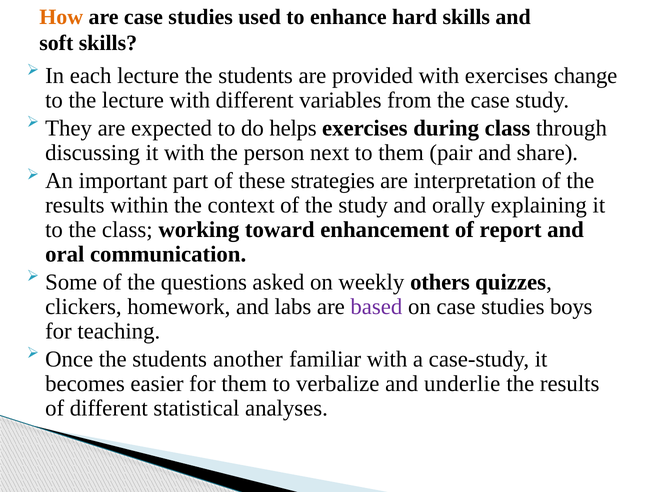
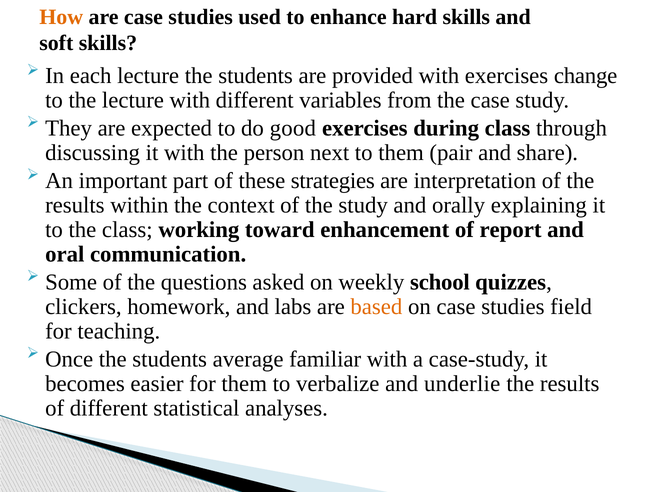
helps: helps -> good
others: others -> school
based colour: purple -> orange
boys: boys -> field
another: another -> average
